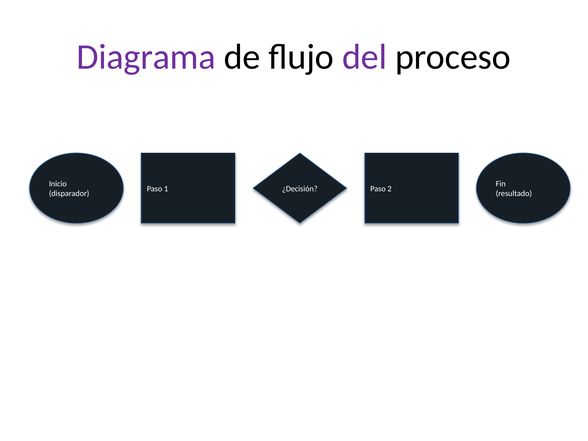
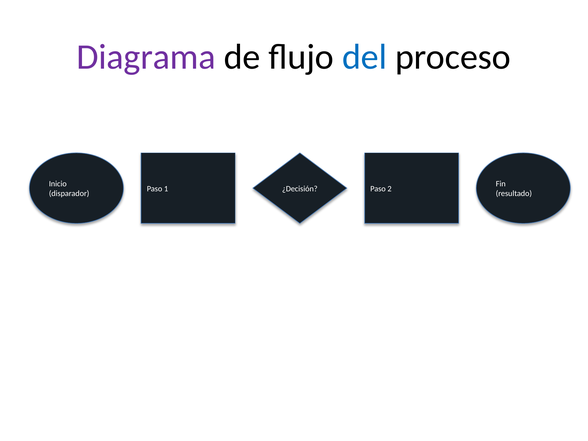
del colour: purple -> blue
